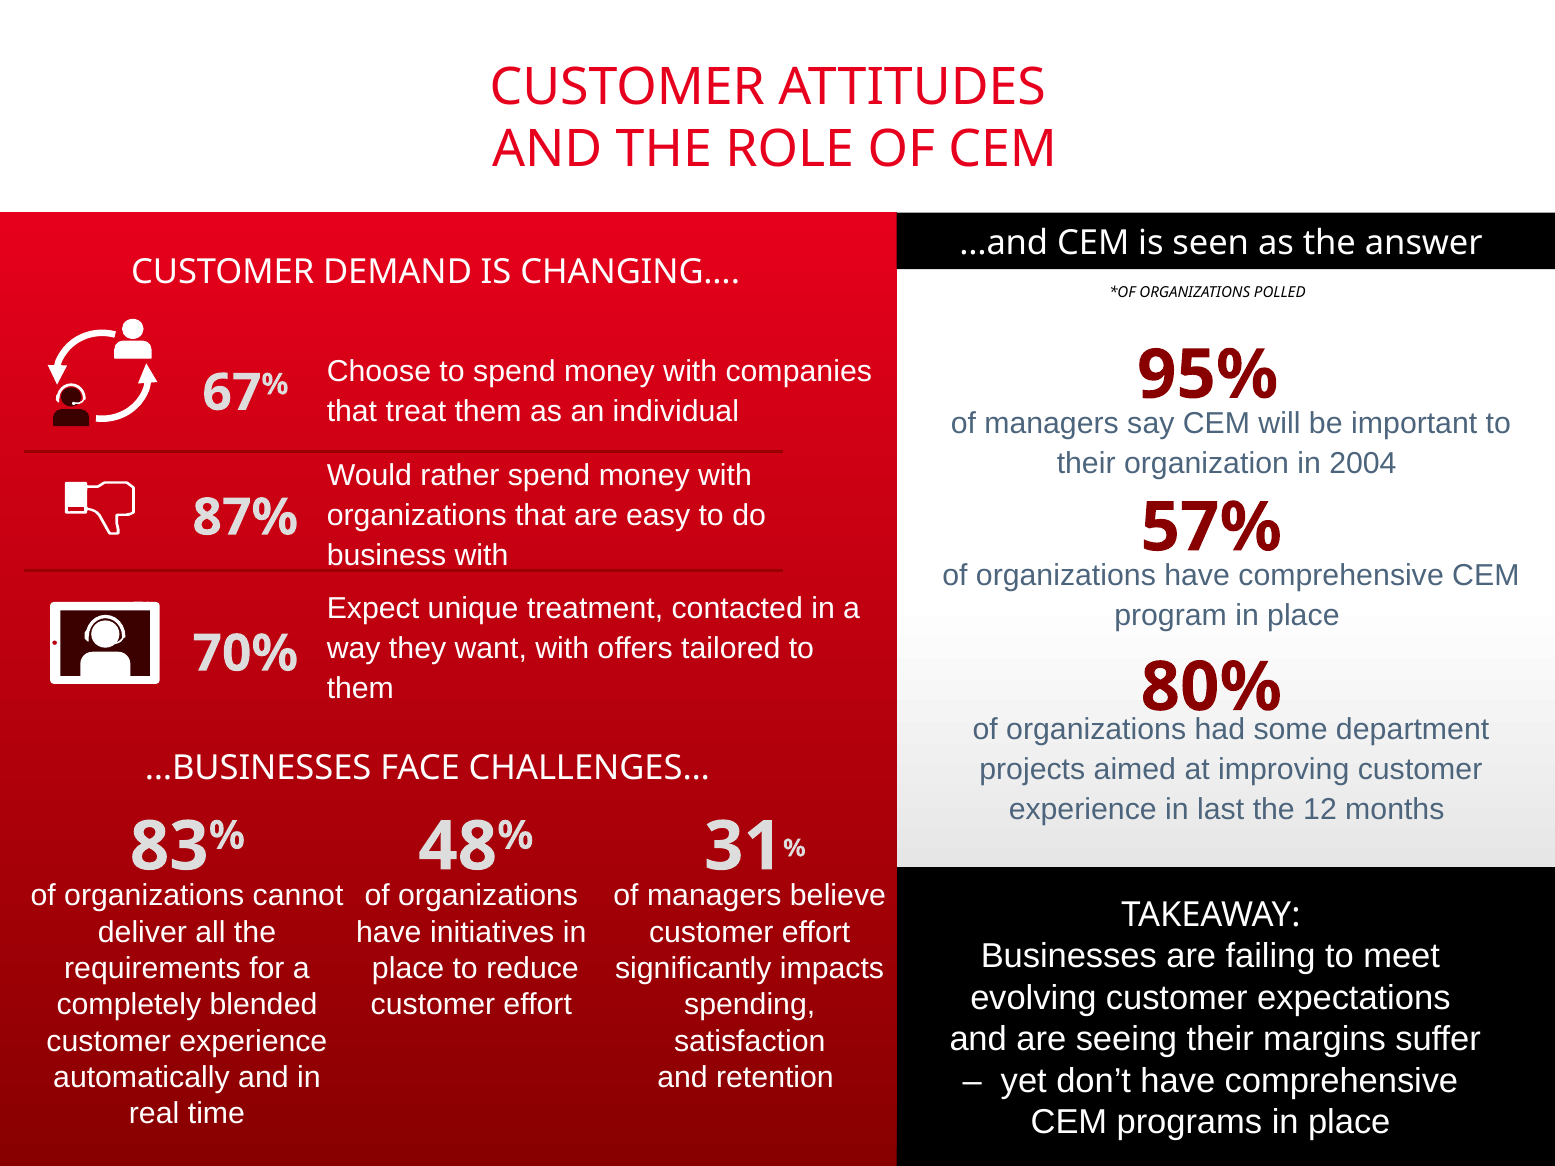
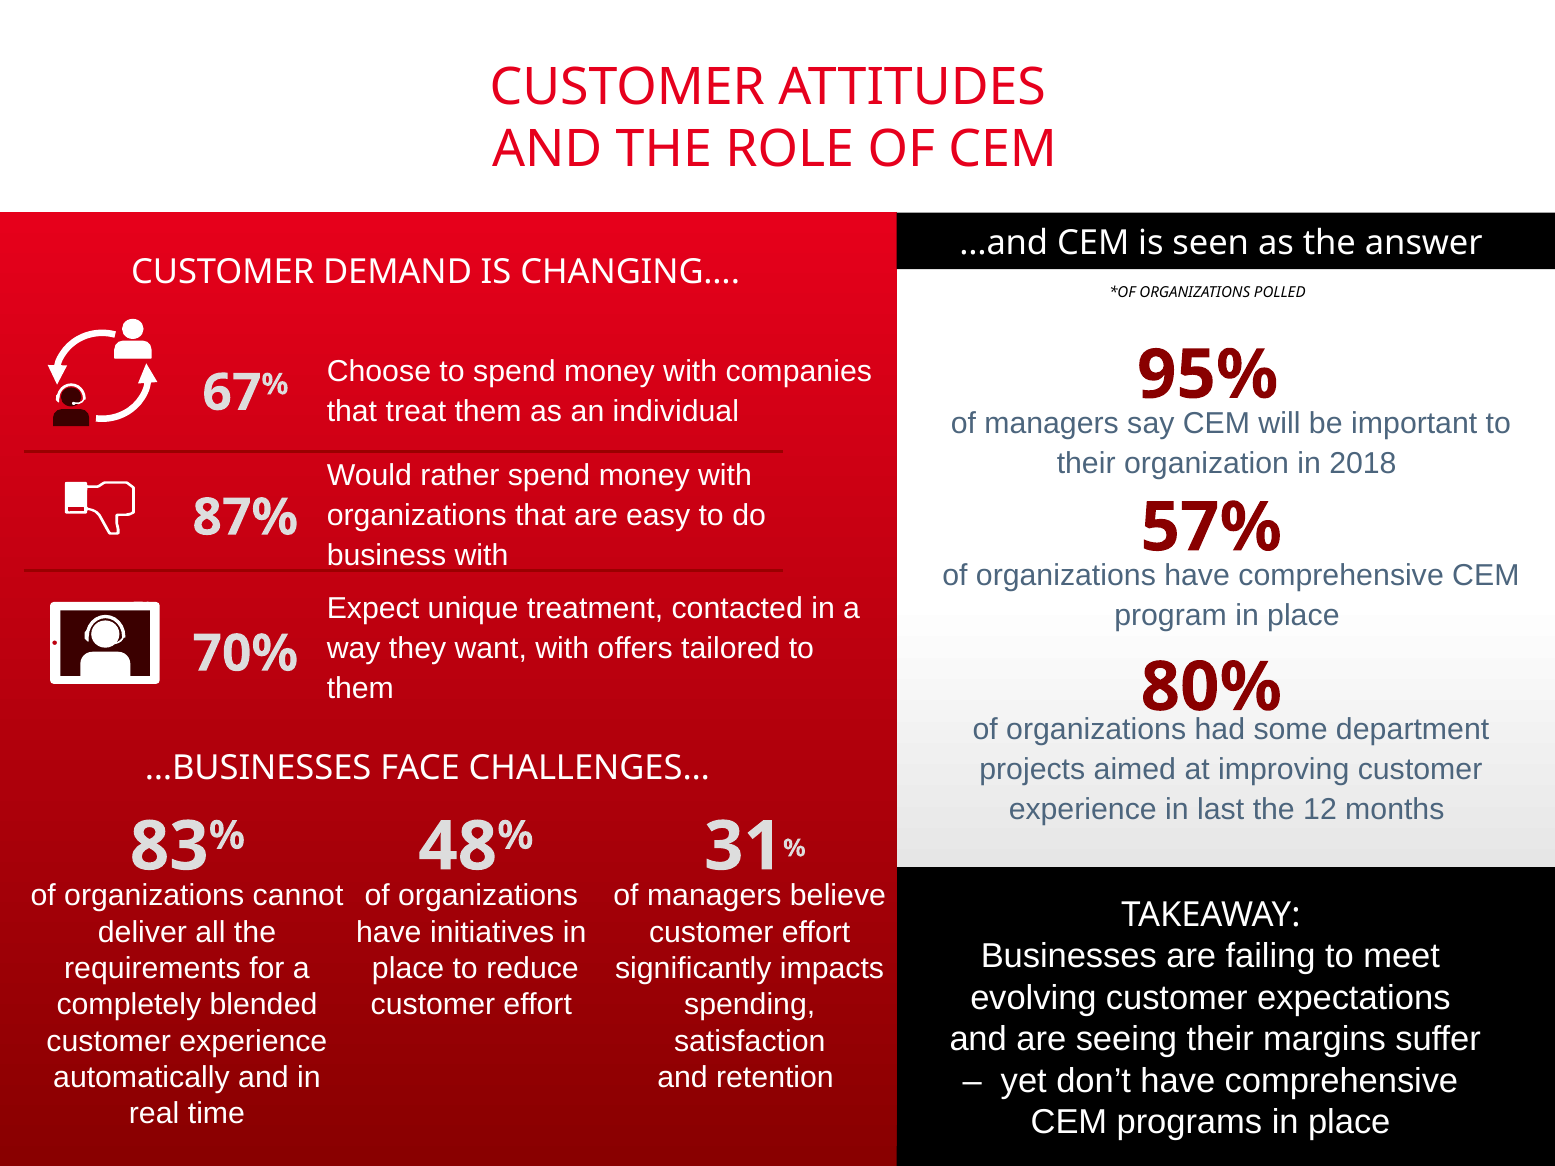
2004: 2004 -> 2018
